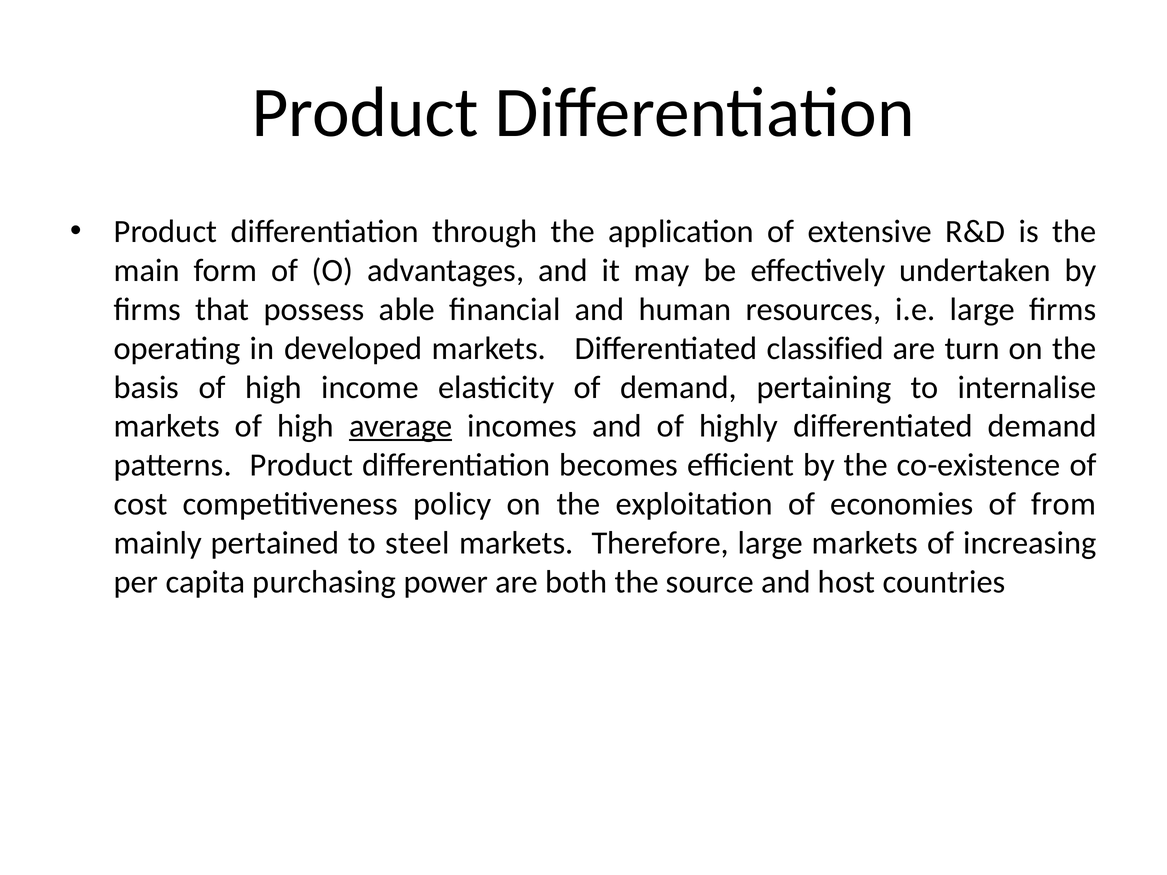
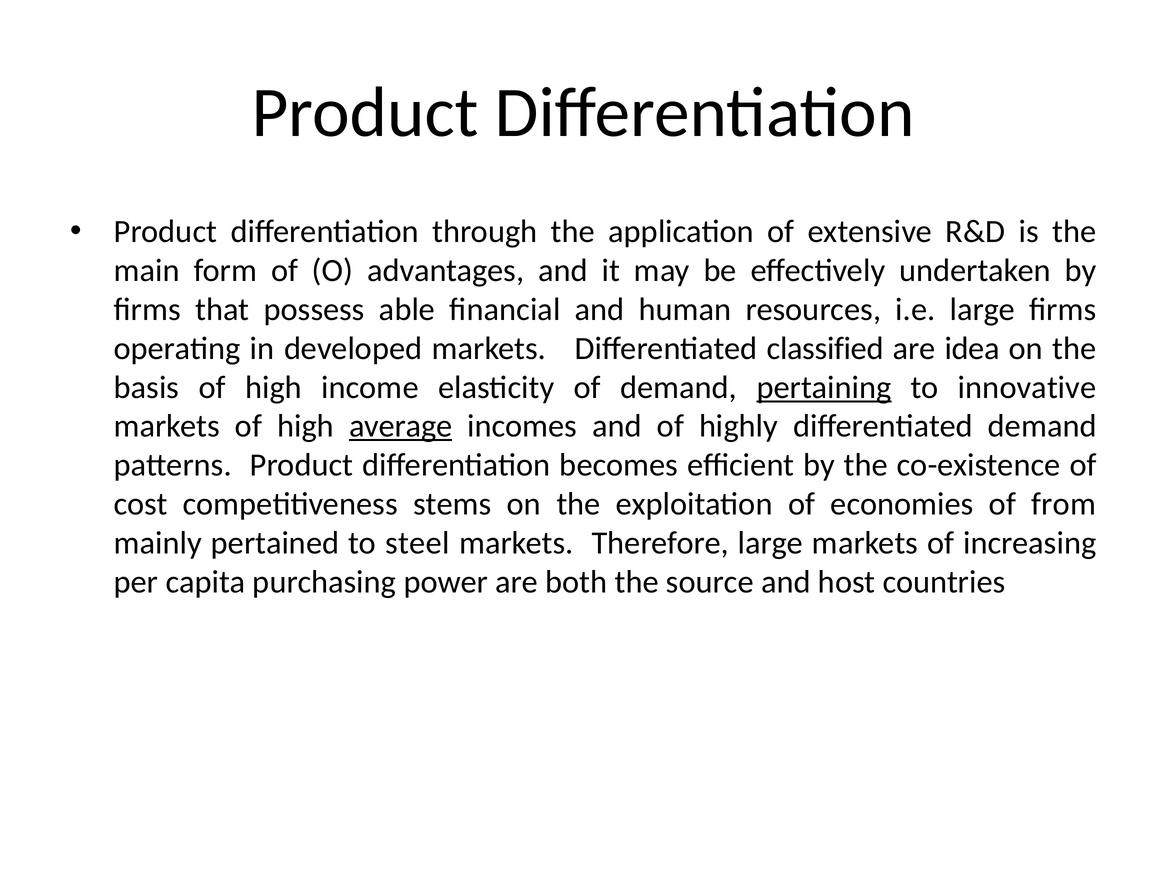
turn: turn -> idea
pertaining underline: none -> present
internalise: internalise -> innovative
policy: policy -> stems
